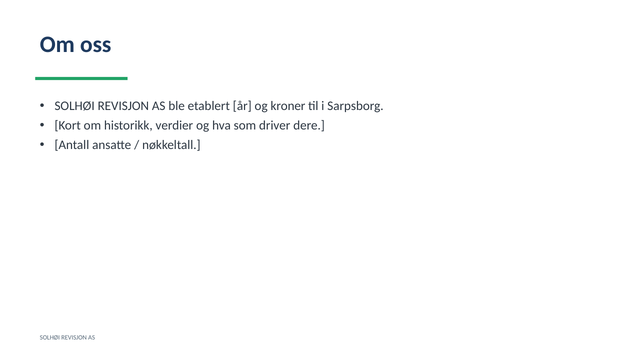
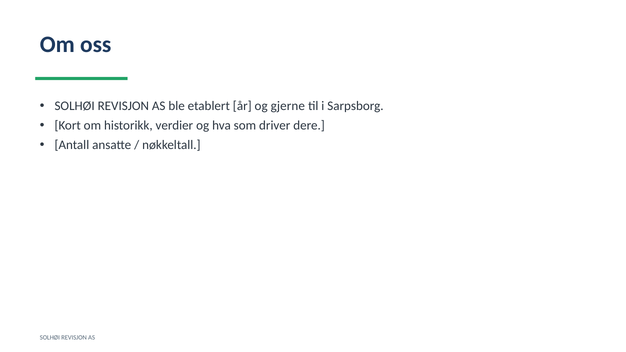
kroner: kroner -> gjerne
